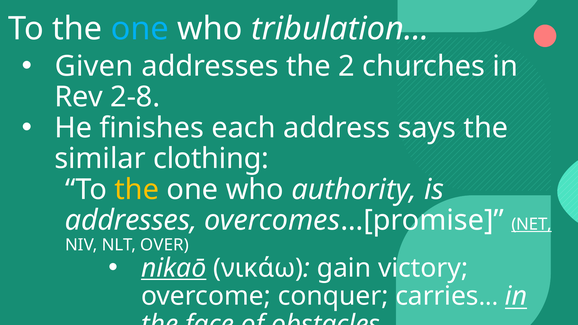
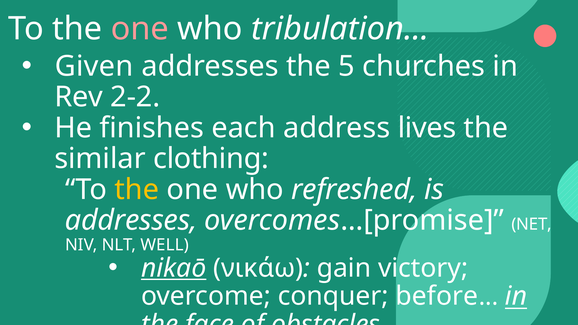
one at (140, 29) colour: light blue -> pink
2: 2 -> 5
2-8: 2-8 -> 2-2
says: says -> lives
authority: authority -> refreshed
NET underline: present -> none
OVER: OVER -> WELL
carries: carries -> before
